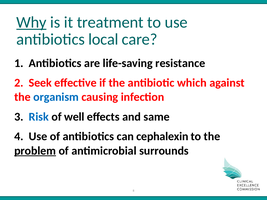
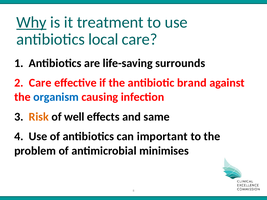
resistance: resistance -> surrounds
2 Seek: Seek -> Care
which: which -> brand
Risk colour: blue -> orange
cephalexin: cephalexin -> important
problem underline: present -> none
surrounds: surrounds -> minimises
